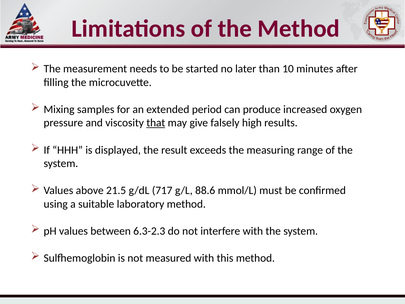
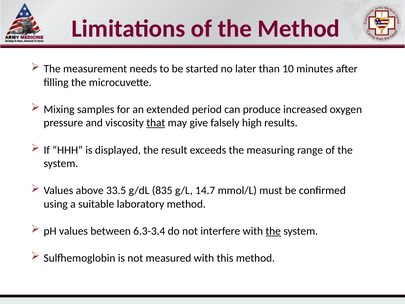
21.5: 21.5 -> 33.5
717: 717 -> 835
88.6: 88.6 -> 14.7
6.3-2.3: 6.3-2.3 -> 6.3-3.4
the at (273, 231) underline: none -> present
